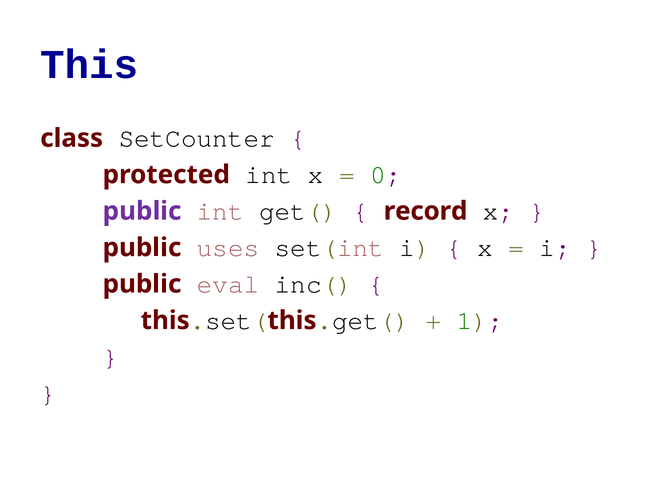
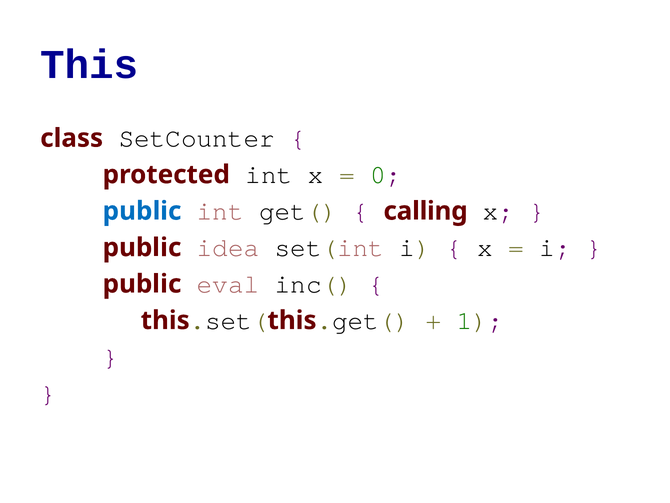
public at (142, 211) colour: purple -> blue
record: record -> calling
uses: uses -> idea
